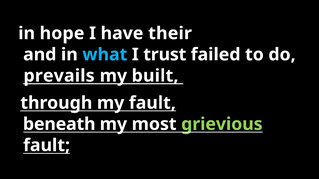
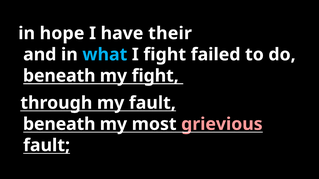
I trust: trust -> fight
prevails at (59, 76): prevails -> beneath
my built: built -> fight
grievious colour: light green -> pink
